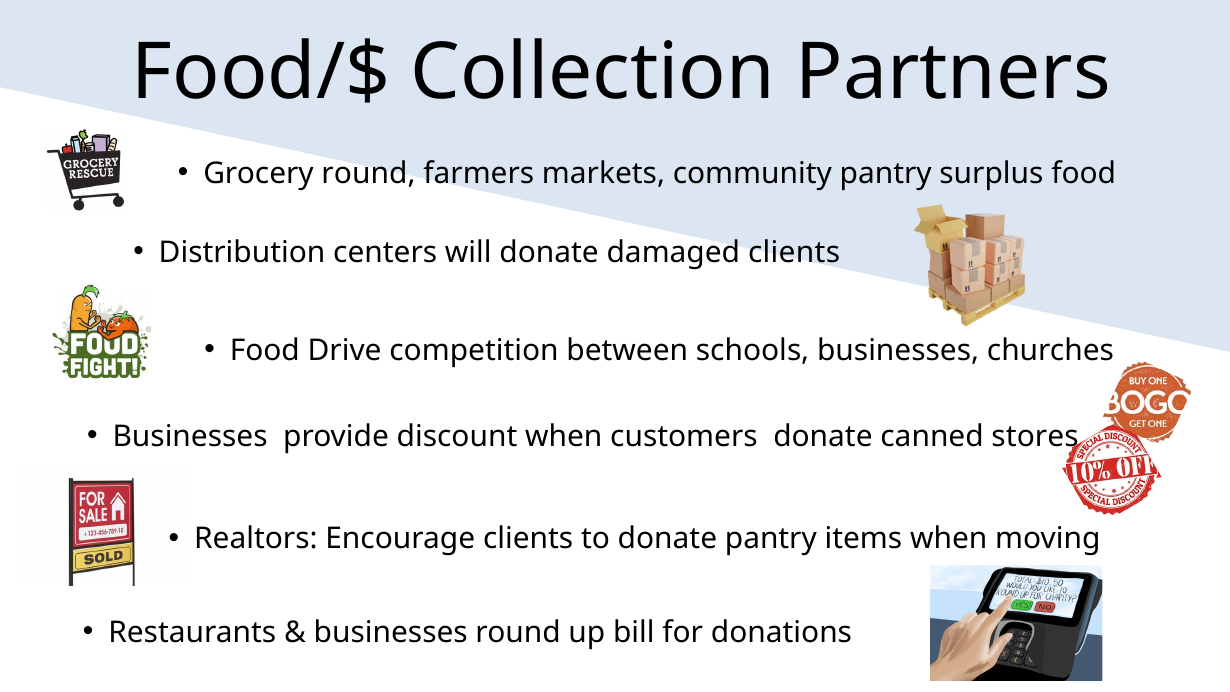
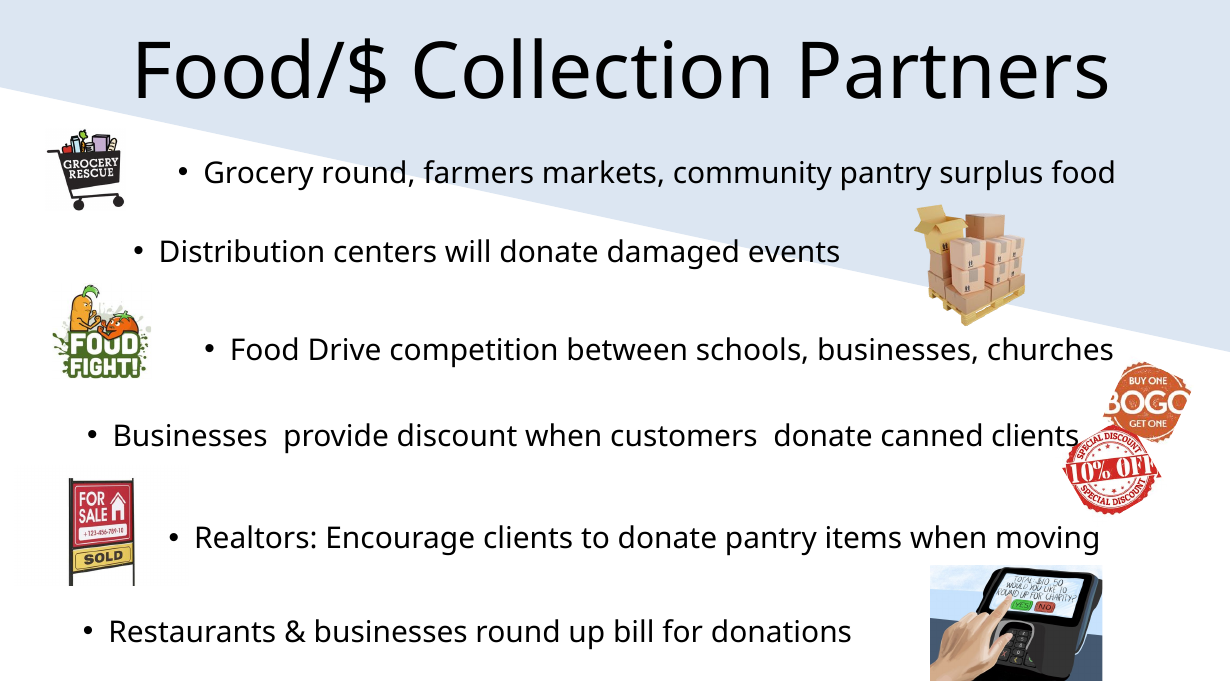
damaged clients: clients -> events
canned stores: stores -> clients
